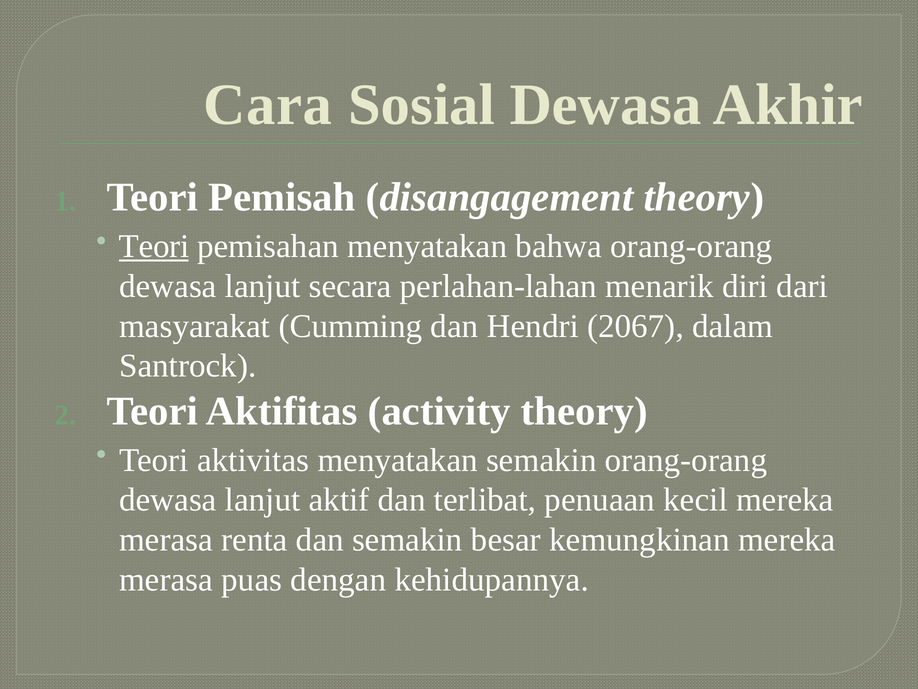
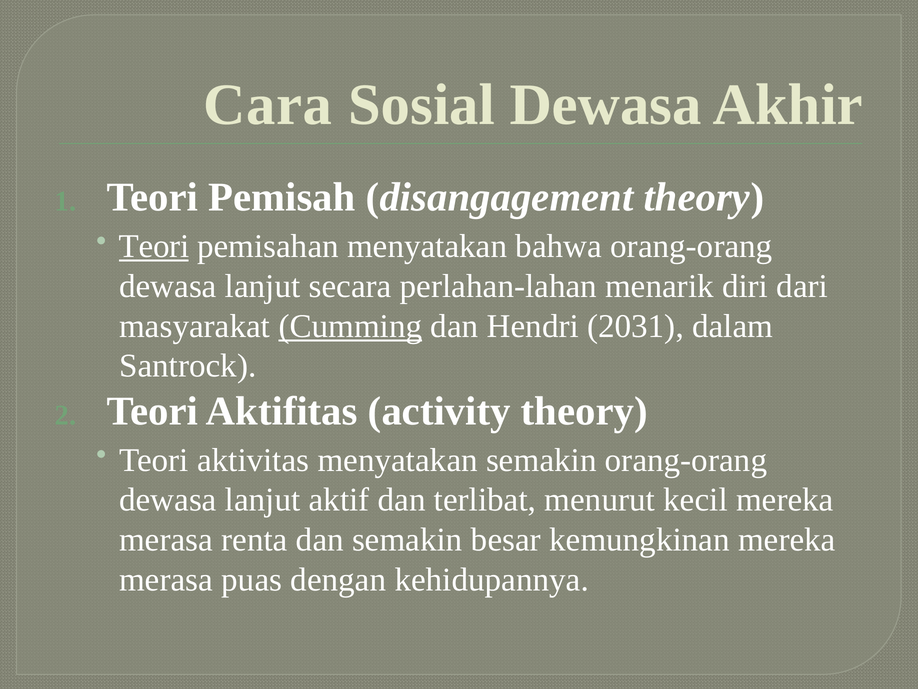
Cumming underline: none -> present
2067: 2067 -> 2031
penuaan: penuaan -> menurut
